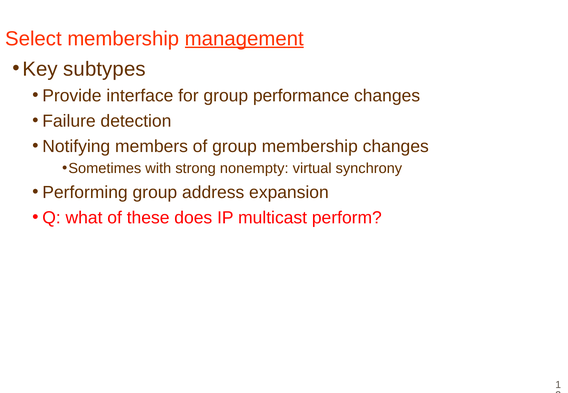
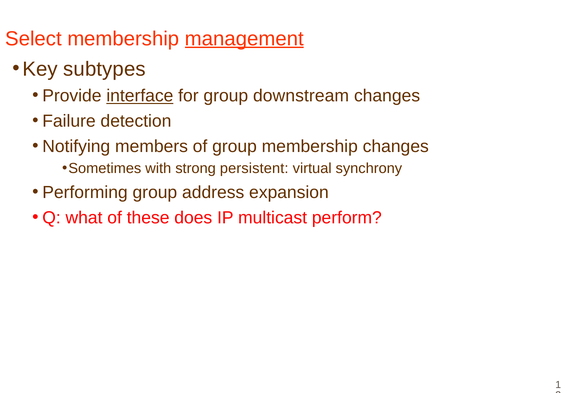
interface underline: none -> present
performance: performance -> downstream
nonempty: nonempty -> persistent
